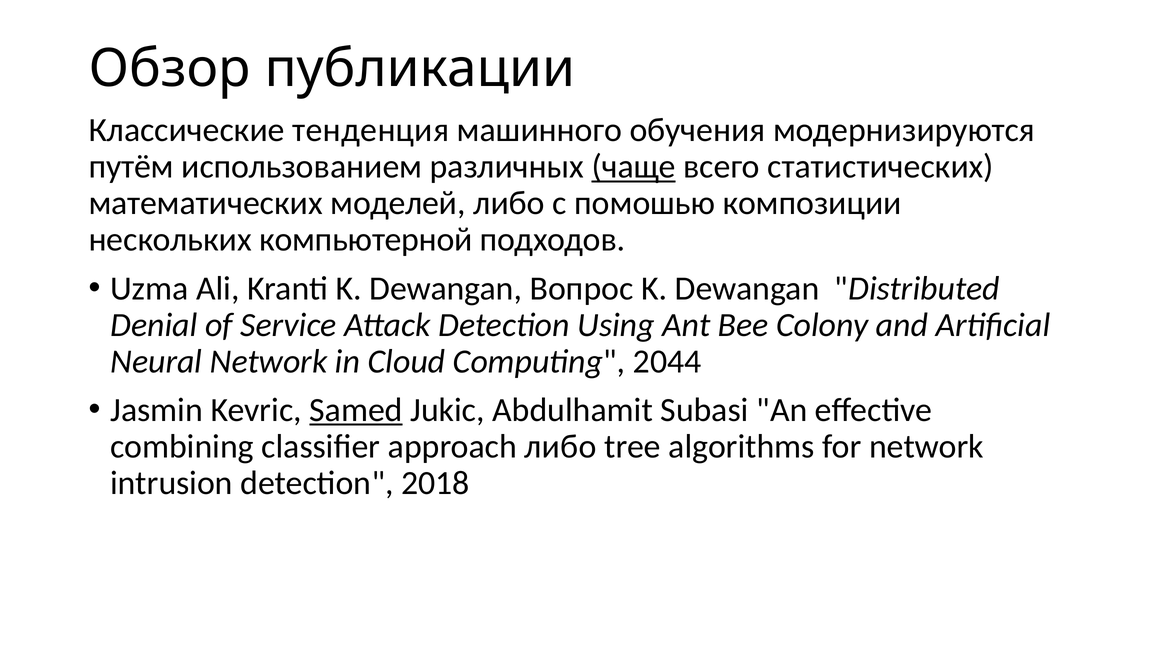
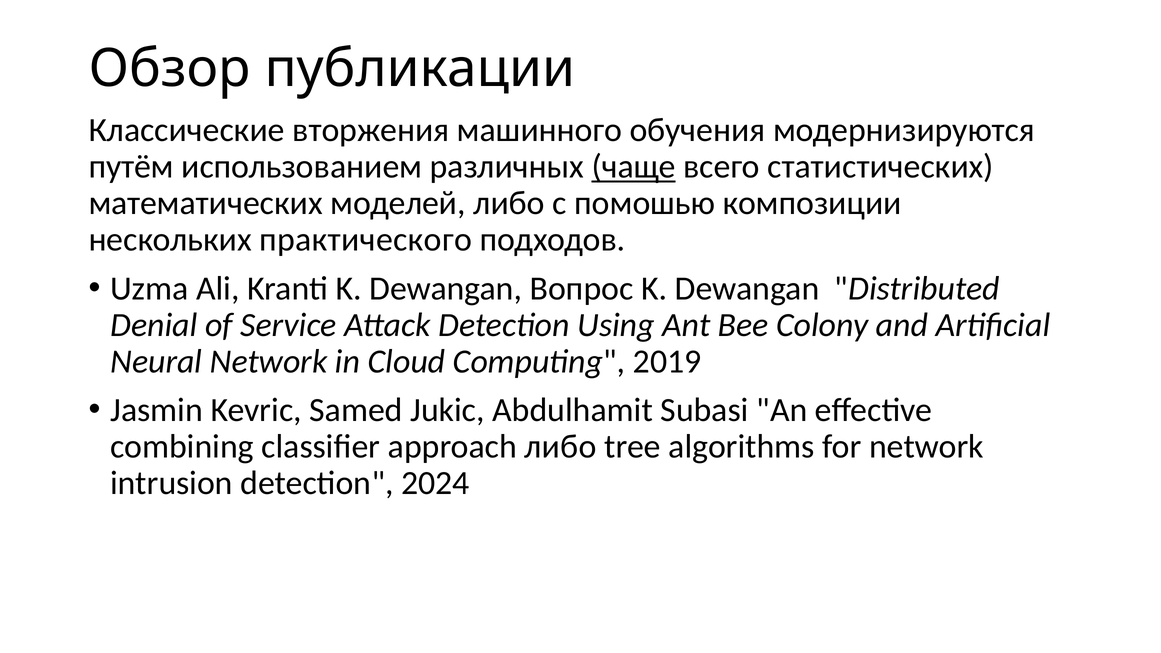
тенденция: тенденция -> вторжения
компьютерной: компьютерной -> практического
2044: 2044 -> 2019
Samed underline: present -> none
2018: 2018 -> 2024
